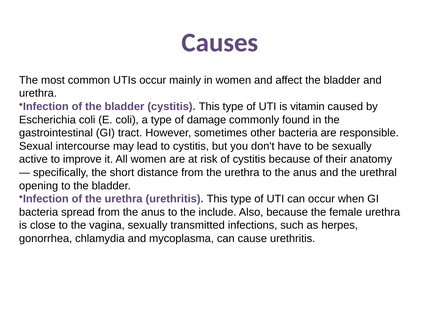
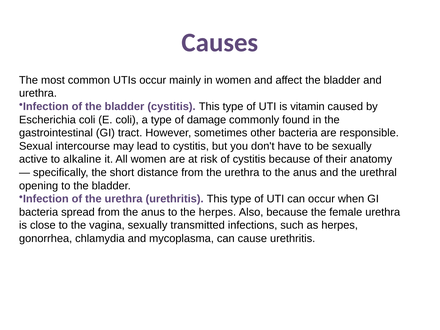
improve: improve -> alkaline
the include: include -> herpes
